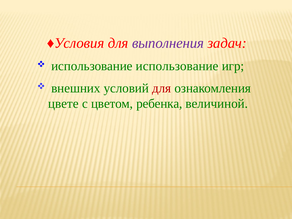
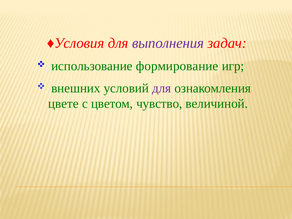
использование использование: использование -> формирование
для at (162, 88) colour: red -> purple
ребенка: ребенка -> чувство
